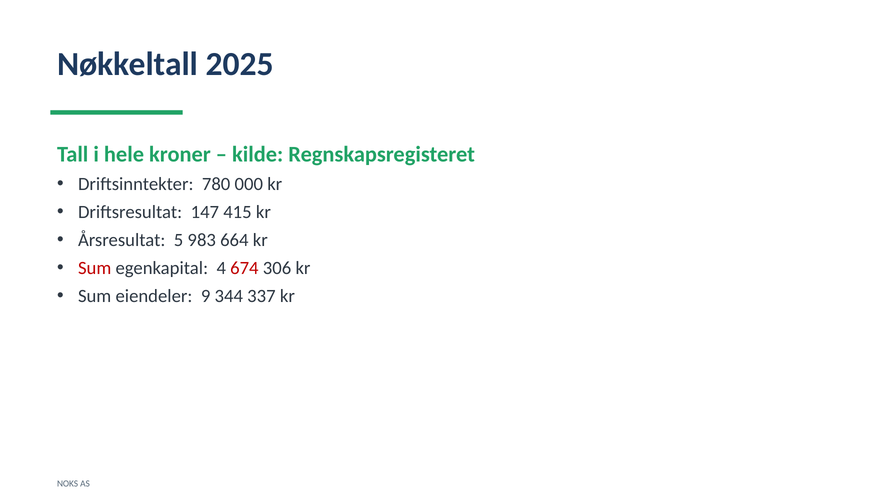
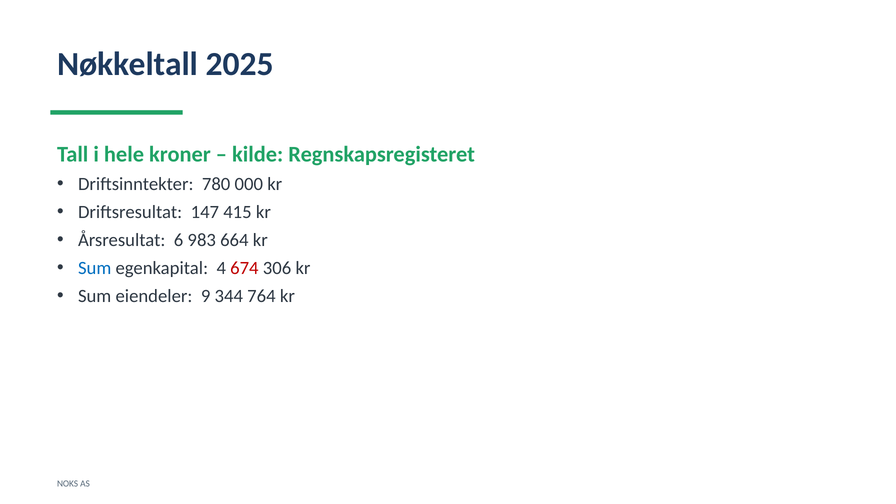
5: 5 -> 6
Sum at (95, 268) colour: red -> blue
337: 337 -> 764
